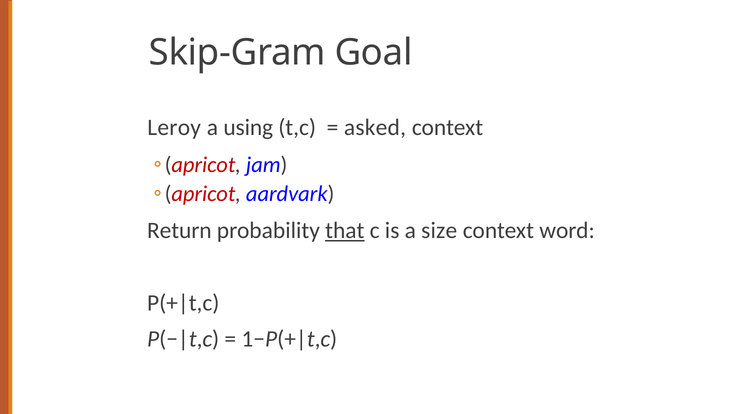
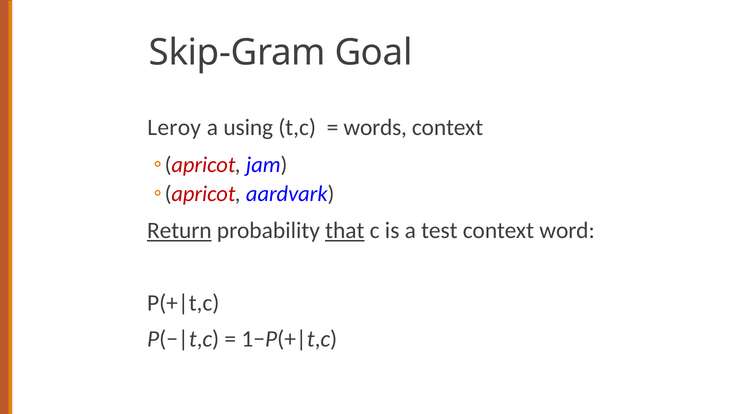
asked: asked -> words
Return underline: none -> present
size: size -> test
